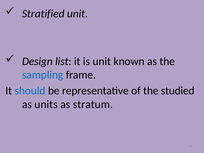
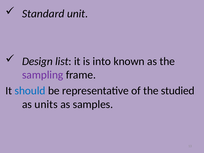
Stratified: Stratified -> Standard
is unit: unit -> into
sampling colour: blue -> purple
stratum: stratum -> samples
